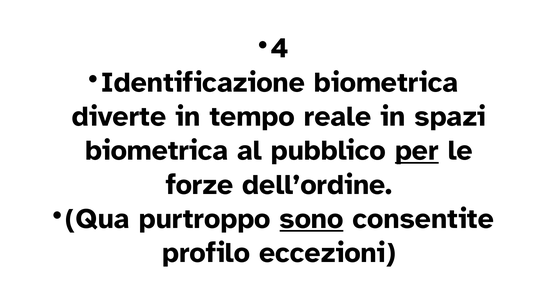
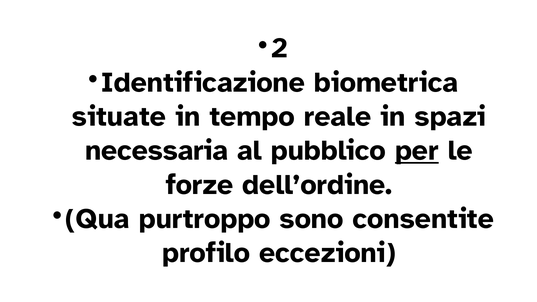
4: 4 -> 2
diverte: diverte -> situate
biometrica at (157, 151): biometrica -> necessaria
sono underline: present -> none
